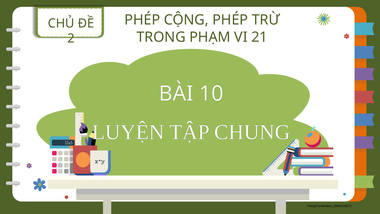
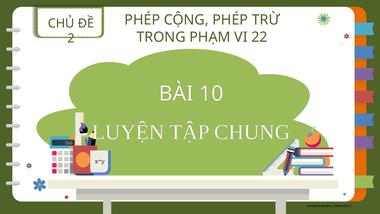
21: 21 -> 22
